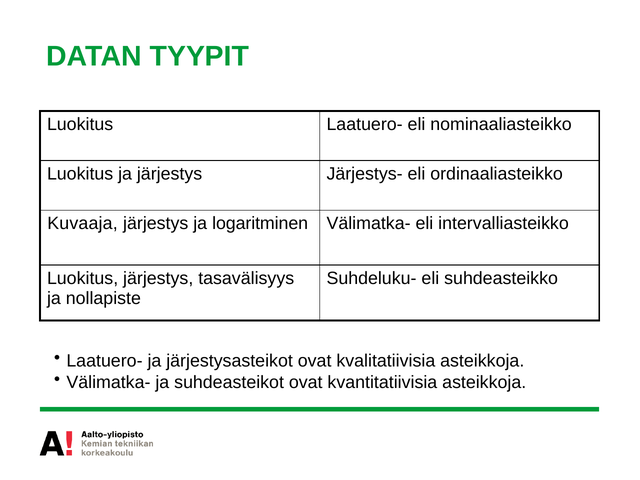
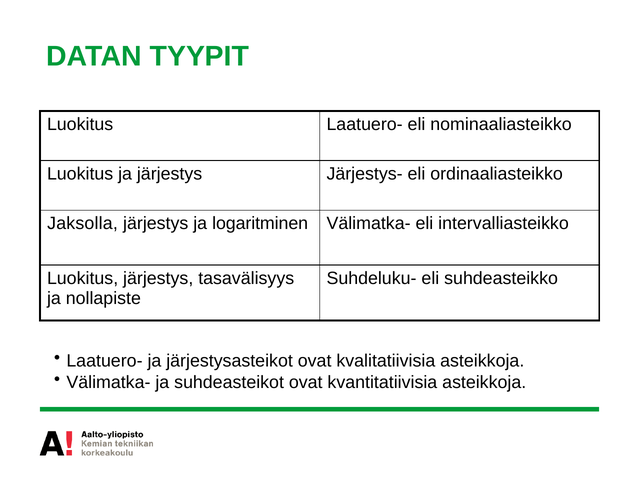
Kuvaaja: Kuvaaja -> Jaksolla
